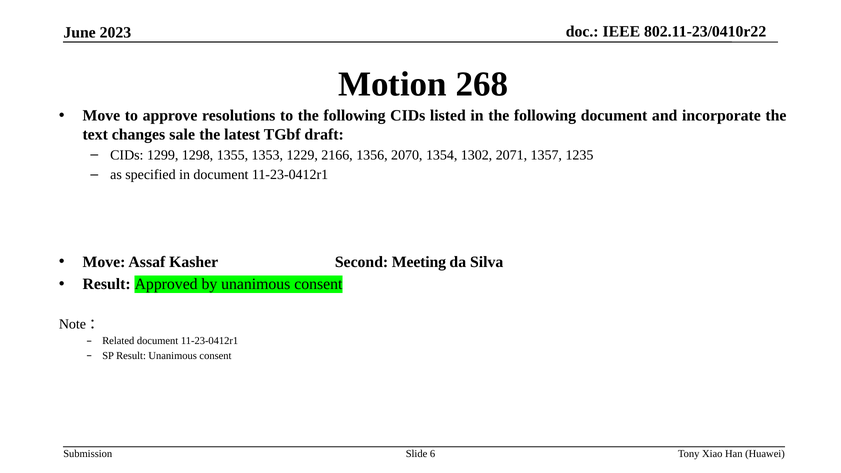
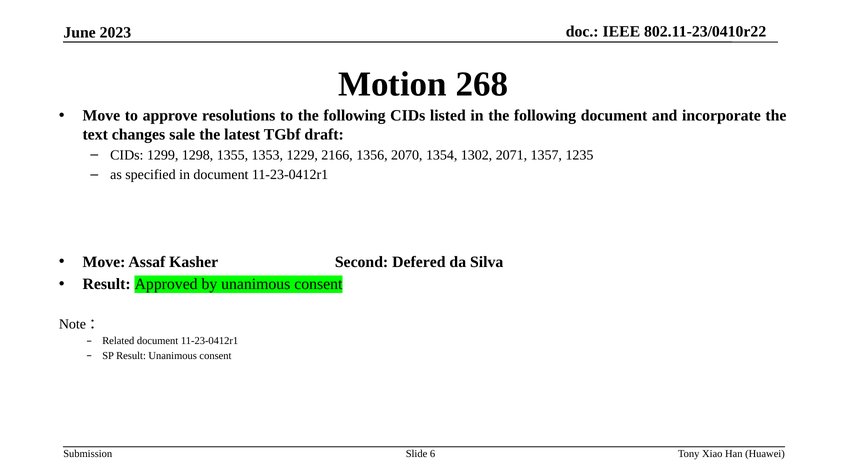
Meeting: Meeting -> Defered
